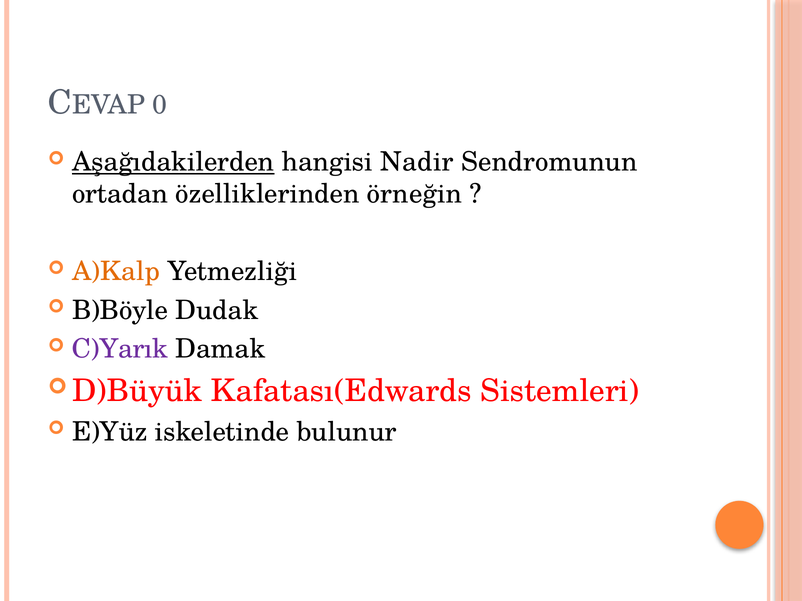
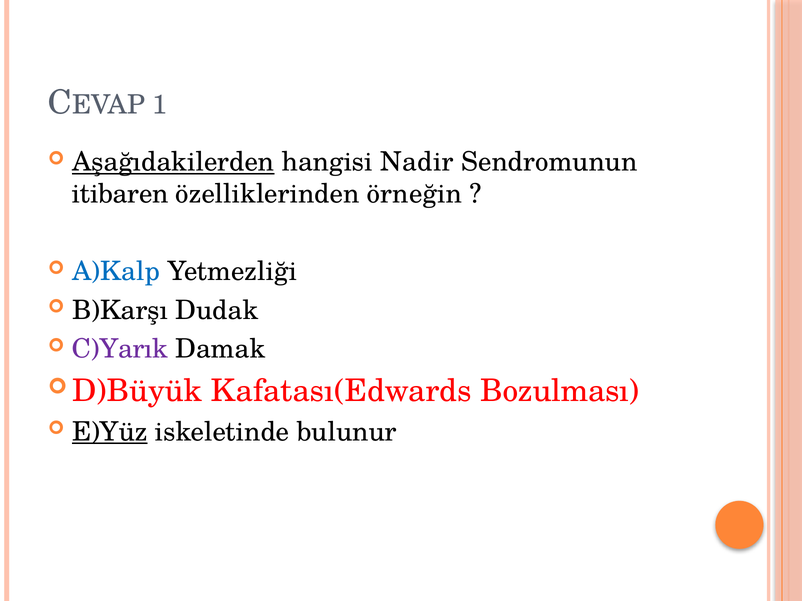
0: 0 -> 1
ortadan: ortadan -> itibaren
A)Kalp colour: orange -> blue
B)Böyle: B)Böyle -> B)Karşı
Sistemleri: Sistemleri -> Bozulması
E)Yüz underline: none -> present
